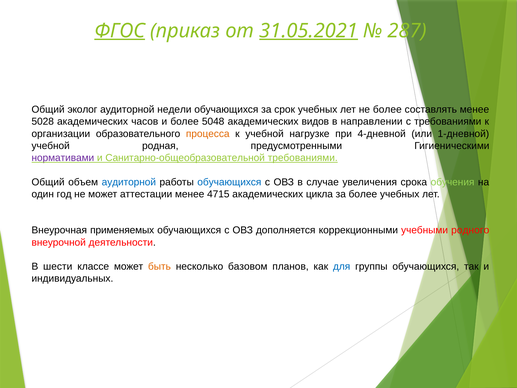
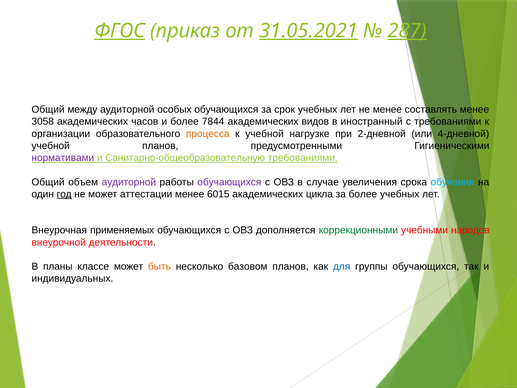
287 underline: none -> present
эколог: эколог -> между
недели: недели -> особых
не более: более -> менее
5028: 5028 -> 3058
5048: 5048 -> 7844
направлении: направлении -> иностранный
4-дневной: 4-дневной -> 2-дневной
1-дневной: 1-дневной -> 4-дневной
учебной родная: родная -> планов
Санитарно-общеобразовательной: Санитарно-общеобразовательной -> Санитарно-общеобразовательную
аудиторной at (129, 182) colour: blue -> purple
обучающихся at (229, 182) colour: blue -> purple
обучения colour: light green -> light blue
год underline: none -> present
4715: 4715 -> 6015
коррекционными colour: black -> green
родного: родного -> народов
шести: шести -> планы
